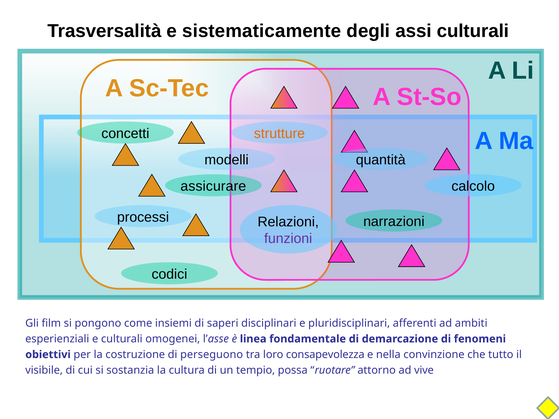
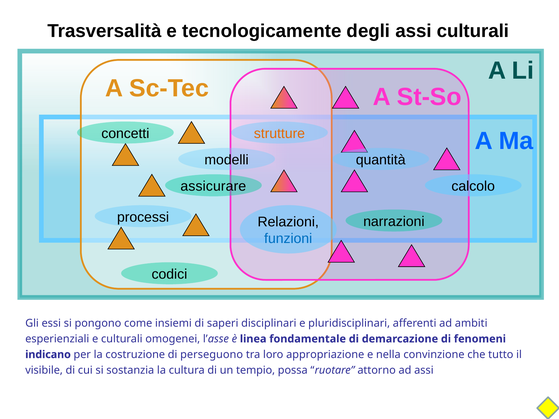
sistematicamente: sistematicamente -> tecnologicamente
funzioni colour: purple -> blue
film: film -> essi
obiettivi: obiettivi -> indicano
consapevolezza: consapevolezza -> appropriazione
ad vive: vive -> assi
